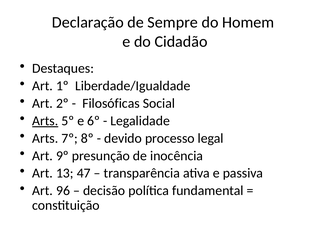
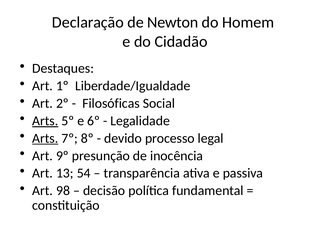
Sempre: Sempre -> Newton
Arts at (45, 139) underline: none -> present
47: 47 -> 54
96: 96 -> 98
